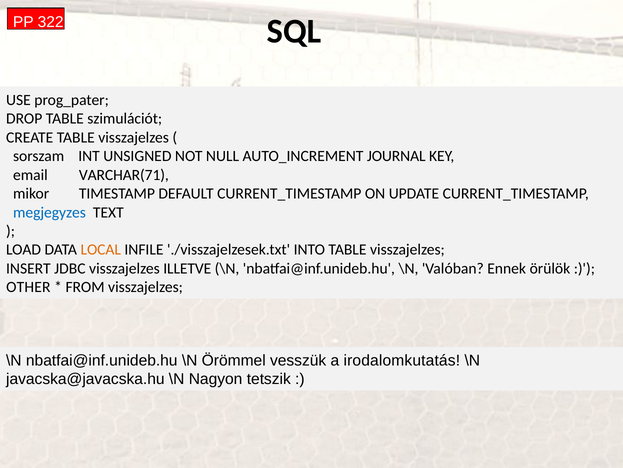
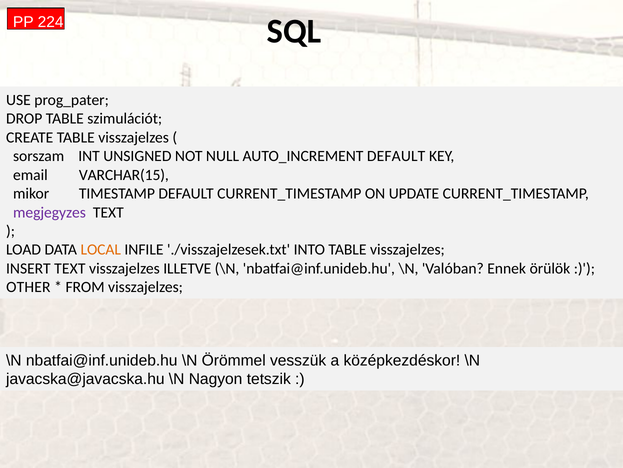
322: 322 -> 224
AUTO_INCREMENT JOURNAL: JOURNAL -> DEFAULT
VARCHAR(71: VARCHAR(71 -> VARCHAR(15
megjegyzes colour: blue -> purple
INSERT JDBC: JDBC -> TEXT
irodalomkutatás: irodalomkutatás -> középkezdéskor
